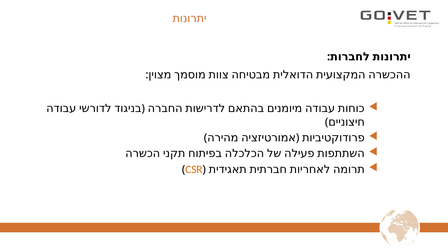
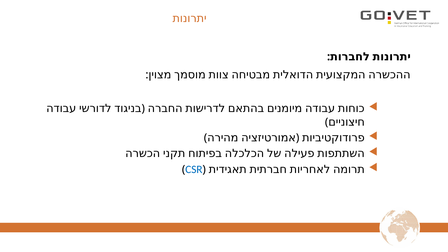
CSR colour: orange -> blue
